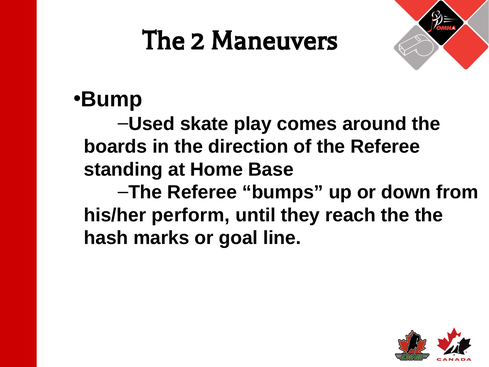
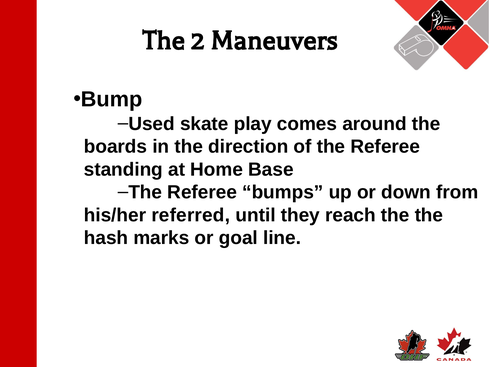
perform: perform -> referred
